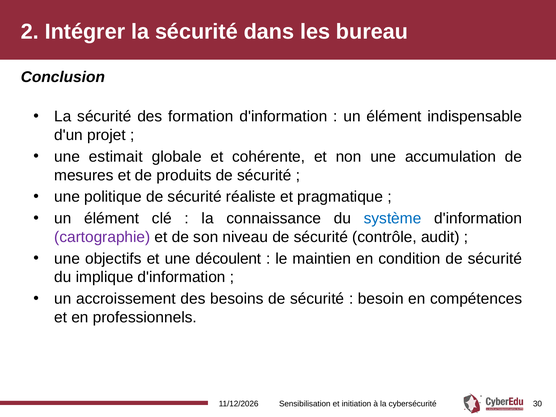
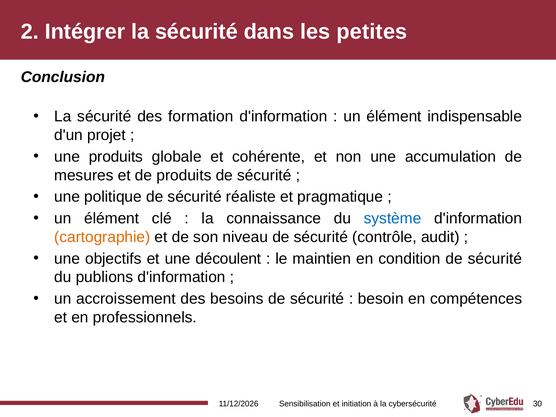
bureau: bureau -> petites
une estimait: estimait -> produits
cartographie colour: purple -> orange
implique: implique -> publions
